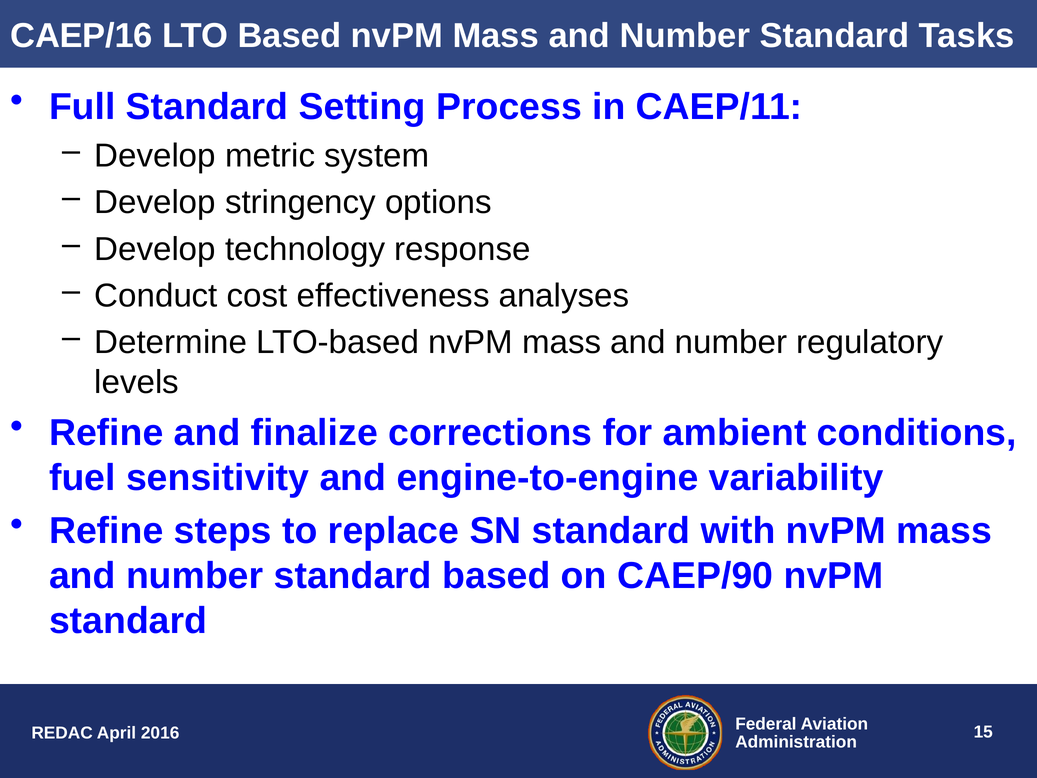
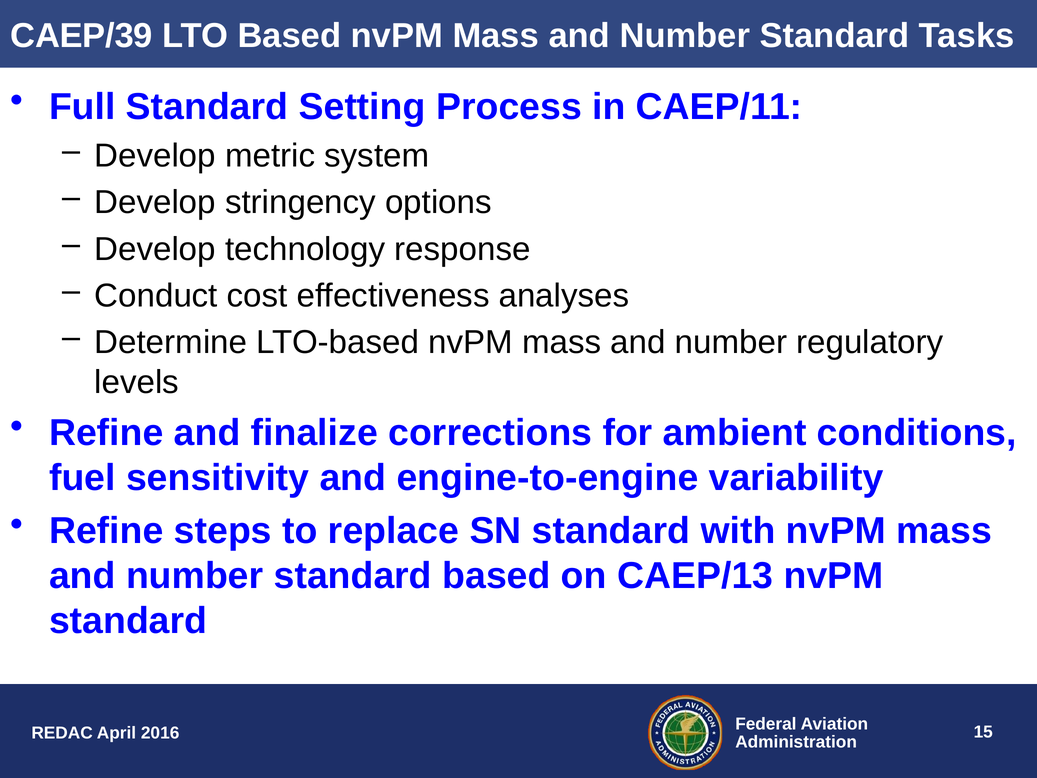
CAEP/16: CAEP/16 -> CAEP/39
CAEP/90: CAEP/90 -> CAEP/13
